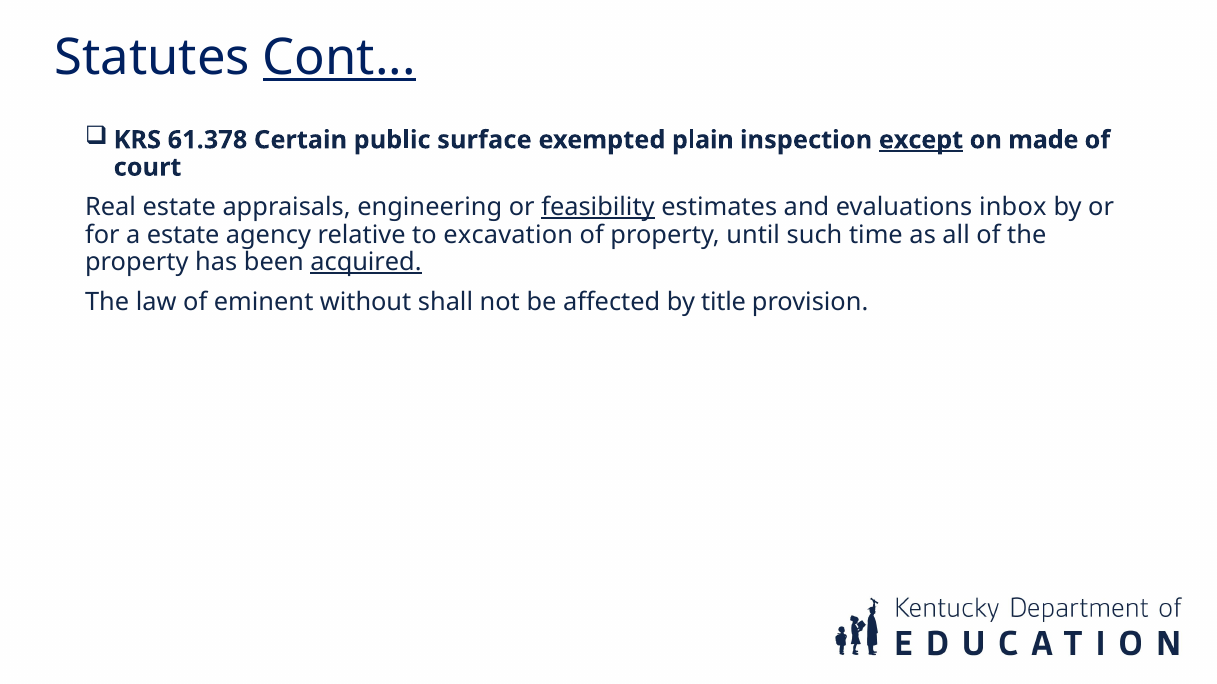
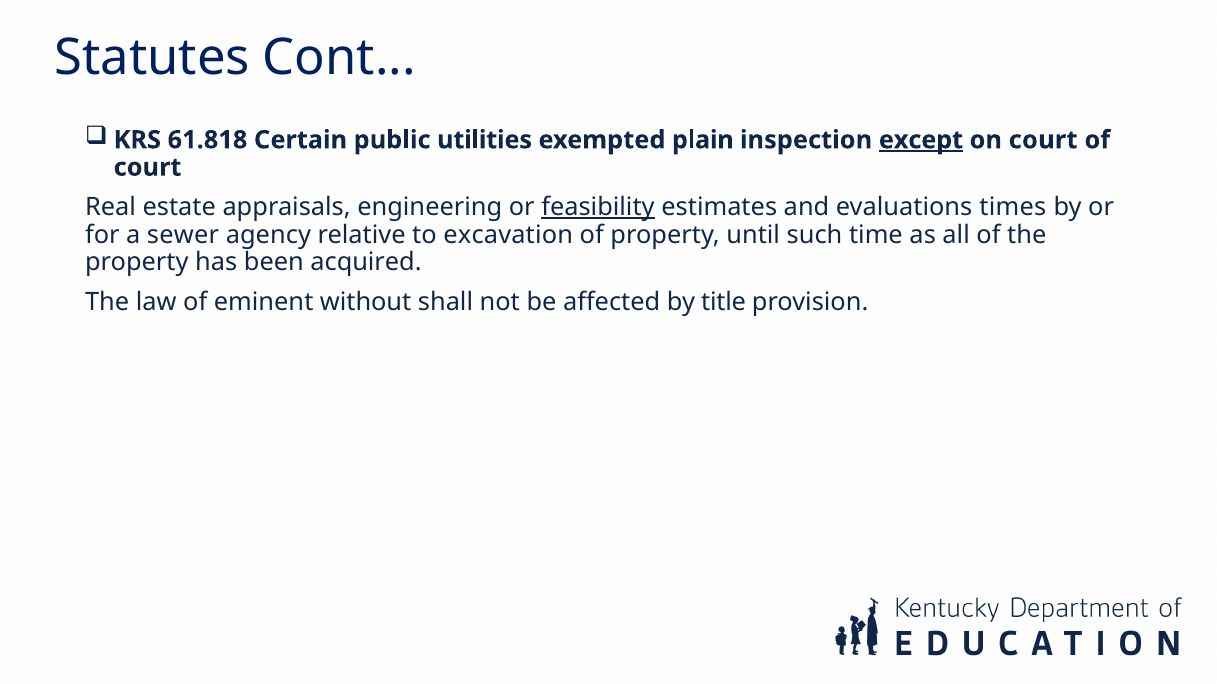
Cont underline: present -> none
61.378: 61.378 -> 61.818
surface: surface -> utilities
on made: made -> court
inbox: inbox -> times
a estate: estate -> sewer
acquired underline: present -> none
